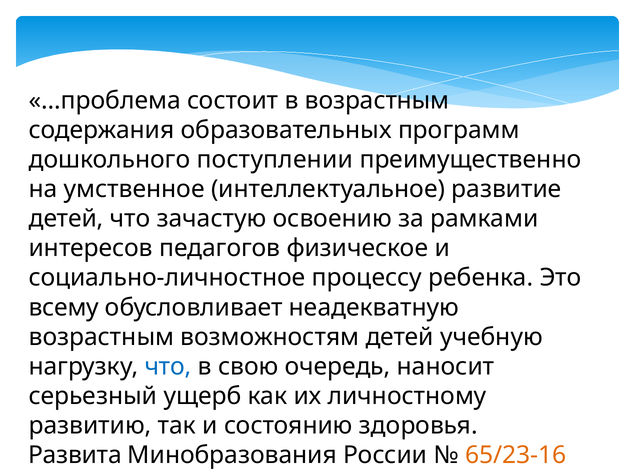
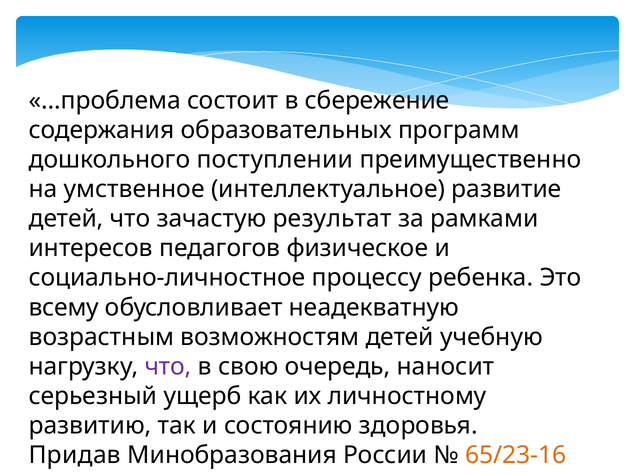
в возрастным: возрастным -> сбережение
освоению: освоению -> результат
что at (168, 367) colour: blue -> purple
Развита: Развита -> Придав
